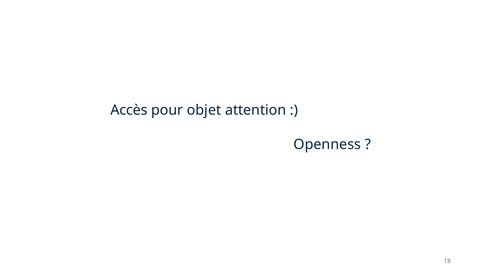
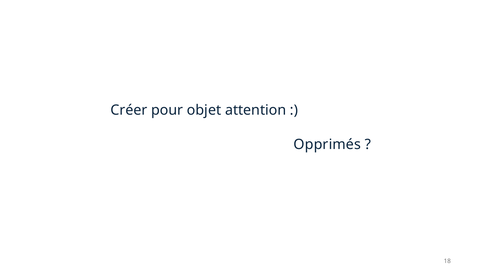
Accès: Accès -> Créer
Openness: Openness -> Opprimés
